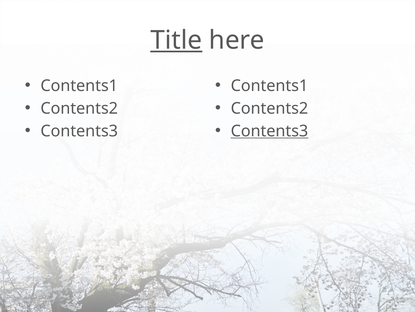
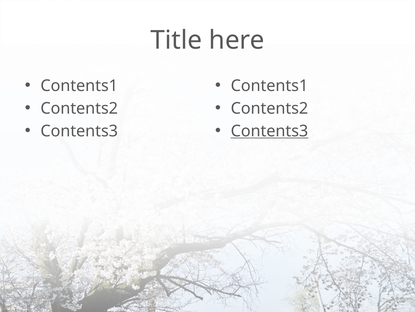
Title underline: present -> none
